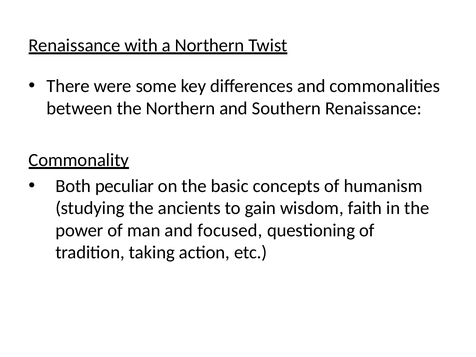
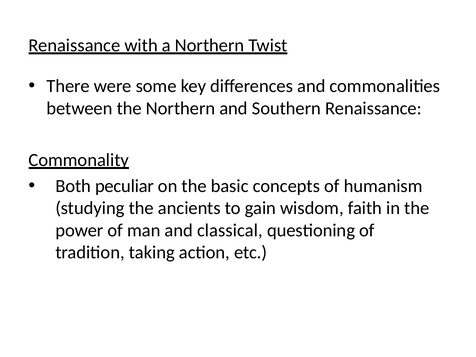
focused: focused -> classical
